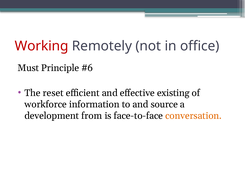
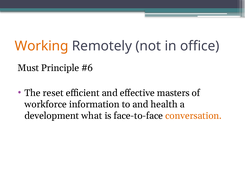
Working colour: red -> orange
existing: existing -> masters
source: source -> health
from: from -> what
